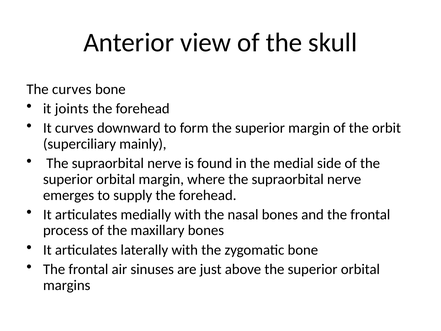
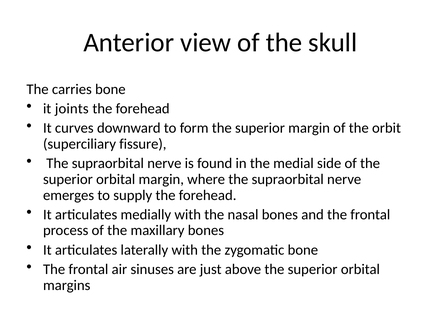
The curves: curves -> carries
mainly: mainly -> fissure
